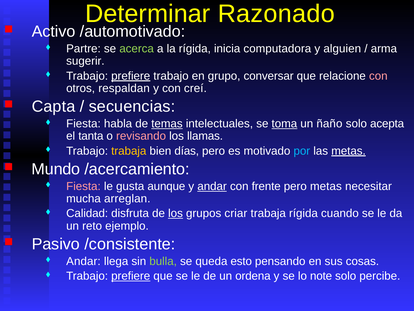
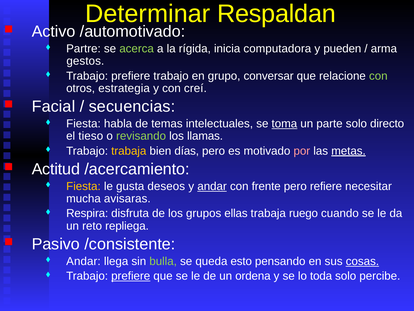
Razonado: Razonado -> Respaldan
alguien: alguien -> pueden
sugerir: sugerir -> gestos
prefiere at (131, 76) underline: present -> none
con at (378, 76) colour: pink -> light green
respaldan: respaldan -> estrategia
Capta: Capta -> Facial
temas underline: present -> none
ñaño: ñaño -> parte
acepta: acepta -> directo
tanta: tanta -> tieso
revisando colour: pink -> light green
por colour: light blue -> pink
Mundo: Mundo -> Actitud
Fiesta at (83, 186) colour: pink -> yellow
aunque: aunque -> deseos
pero metas: metas -> refiere
arreglan: arreglan -> avisaras
Calidad: Calidad -> Respira
los at (176, 213) underline: present -> none
criar: criar -> ellas
trabaja rígida: rígida -> ruego
ejemplo: ejemplo -> repliega
cosas underline: none -> present
note: note -> toda
